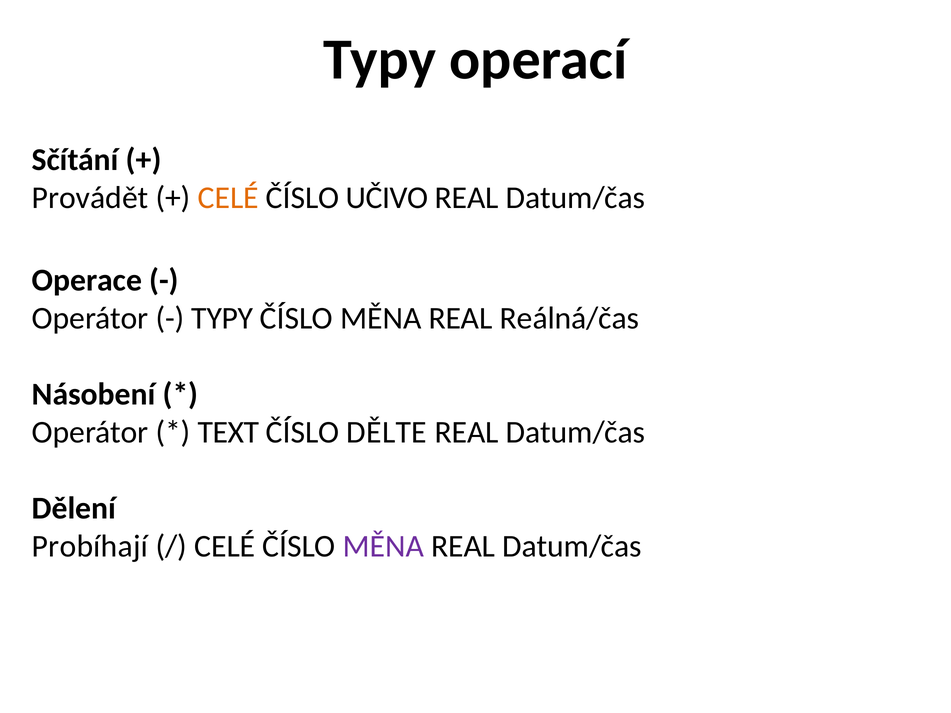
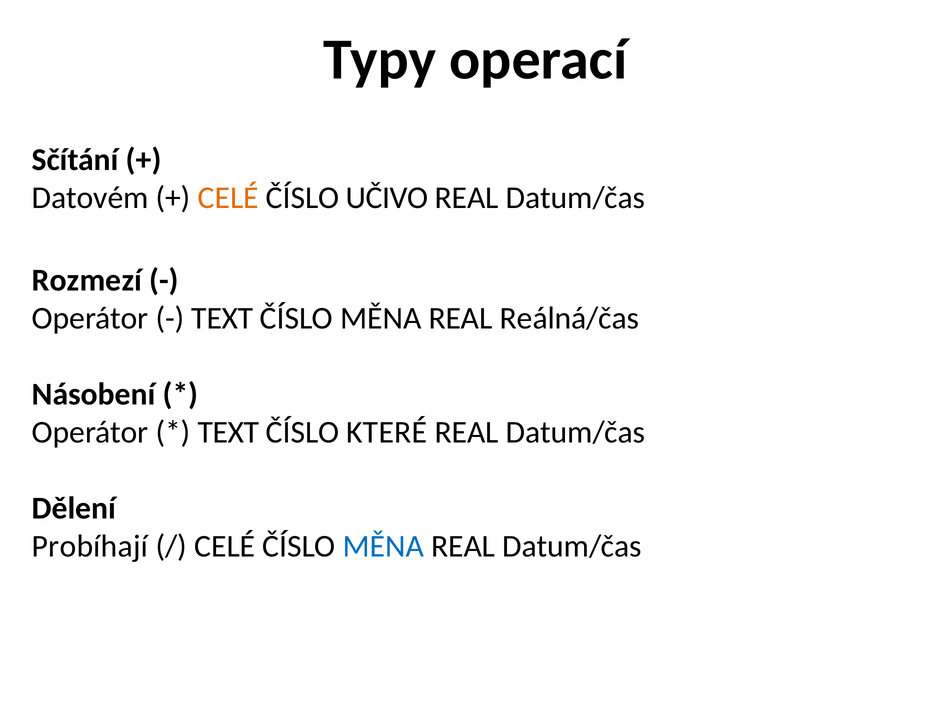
Provádět: Provádět -> Datovém
Operace: Operace -> Rozmezí
TYPY at (222, 318): TYPY -> TEXT
DĚLTE: DĚLTE -> KTERÉ
MĚNA at (383, 546) colour: purple -> blue
